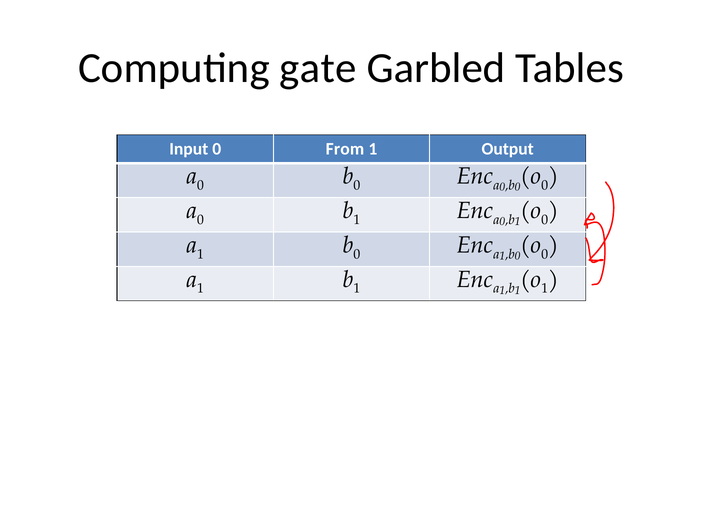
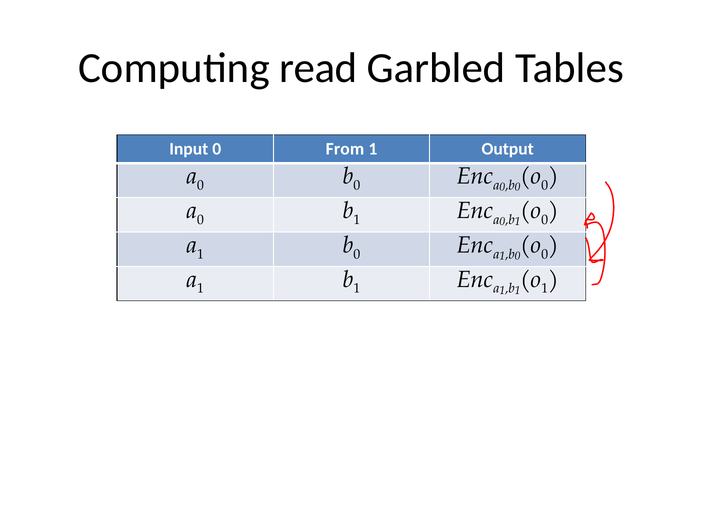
gate: gate -> read
